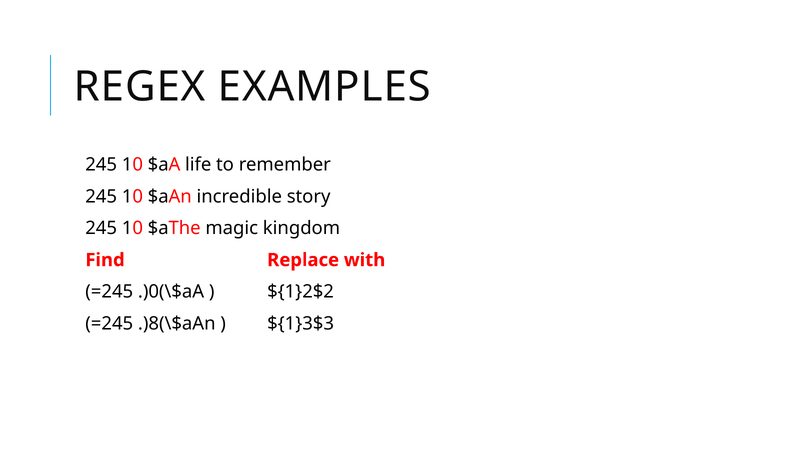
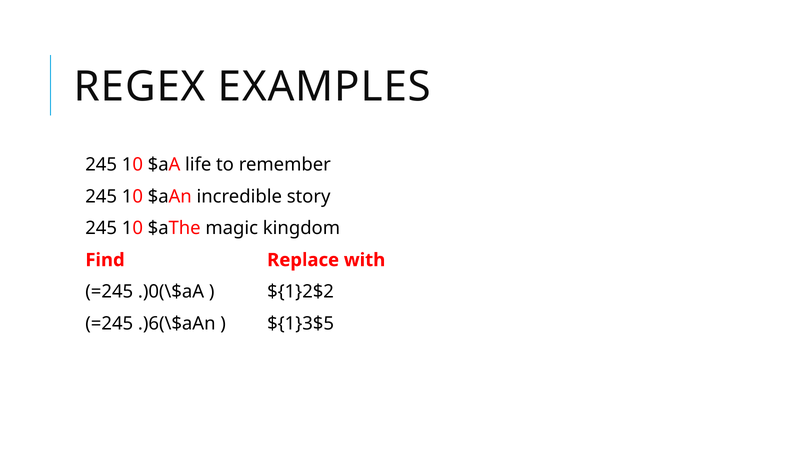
.)8(\$aAn: .)8(\$aAn -> .)6(\$aAn
${1}3$3: ${1}3$3 -> ${1}3$5
